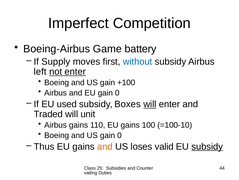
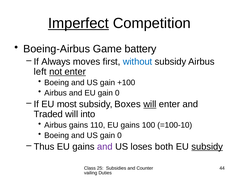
Imperfect underline: none -> present
Supply: Supply -> Always
used: used -> most
unit: unit -> into
and at (105, 146) colour: orange -> purple
valid: valid -> both
